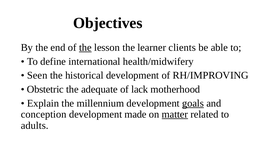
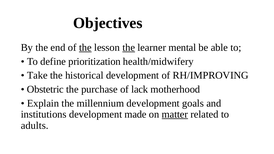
the at (129, 48) underline: none -> present
clients: clients -> mental
international: international -> prioritization
Seen: Seen -> Take
adequate: adequate -> purchase
goals underline: present -> none
conception: conception -> institutions
